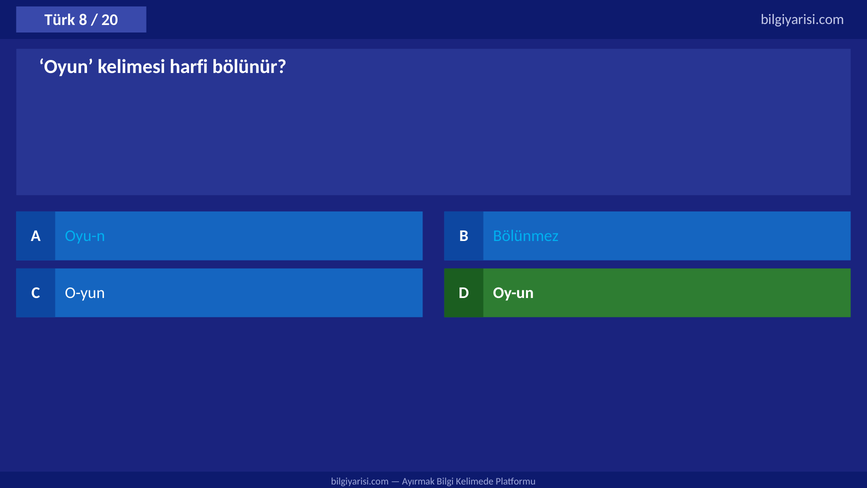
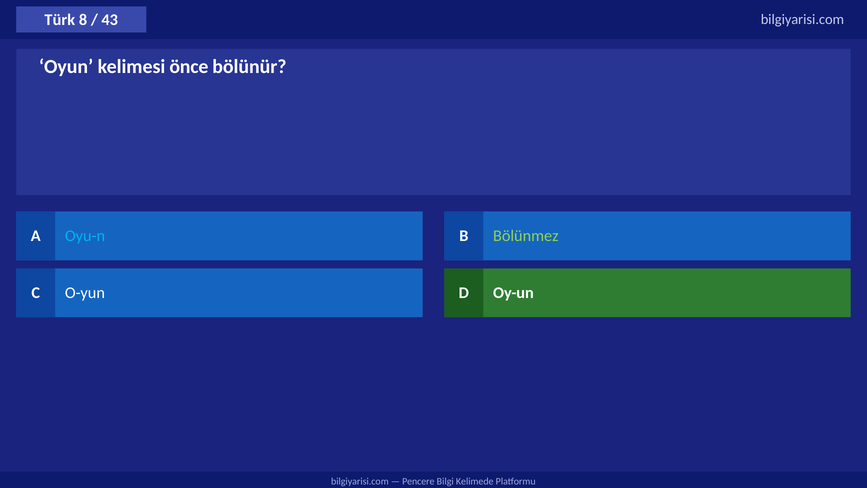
20: 20 -> 43
harfi: harfi -> önce
Bölünmez colour: light blue -> light green
Ayırmak: Ayırmak -> Pencere
